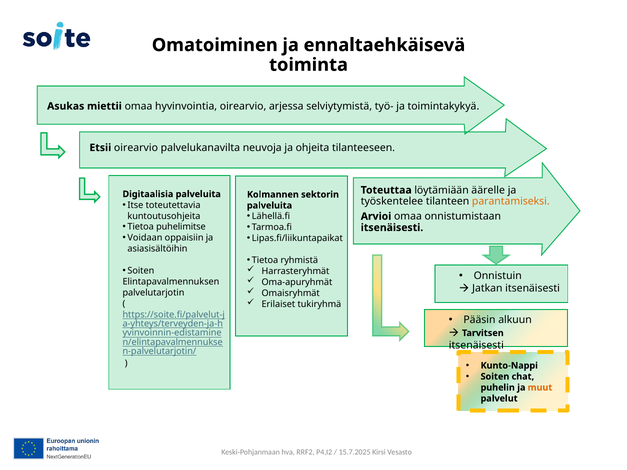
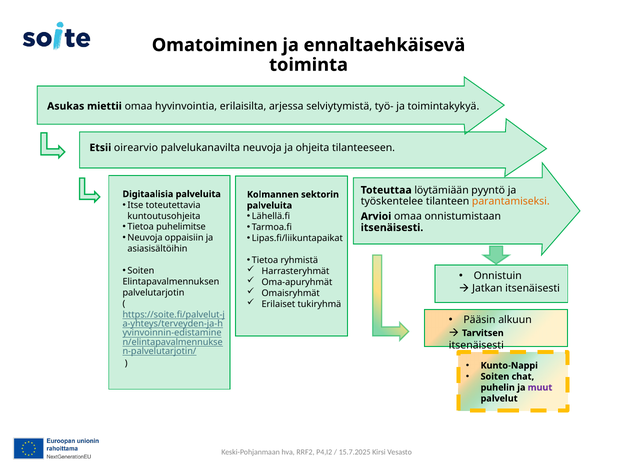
hyvinvointia oirearvio: oirearvio -> erilaisilta
äärelle: äärelle -> pyyntö
Voidaan at (145, 238): Voidaan -> Neuvoja
muut colour: orange -> purple
